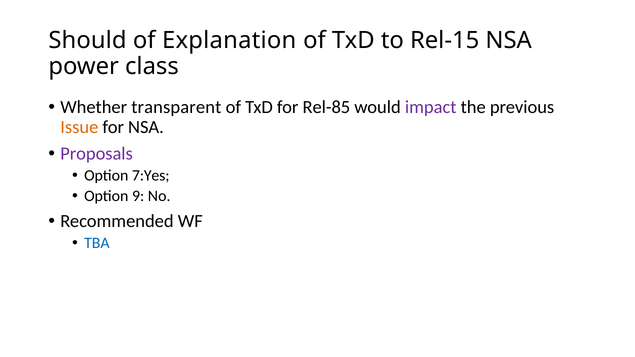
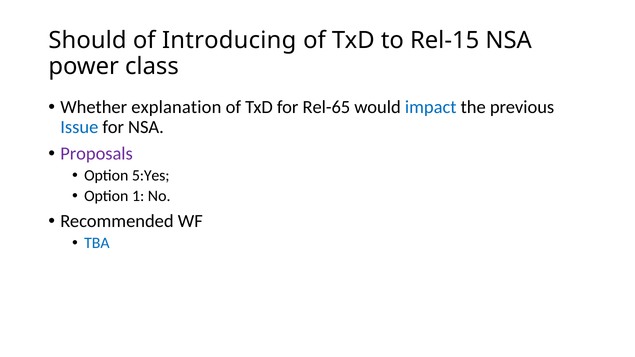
Explanation: Explanation -> Introducing
transparent: transparent -> explanation
Rel-85: Rel-85 -> Rel-65
impact colour: purple -> blue
Issue colour: orange -> blue
7:Yes: 7:Yes -> 5:Yes
9: 9 -> 1
